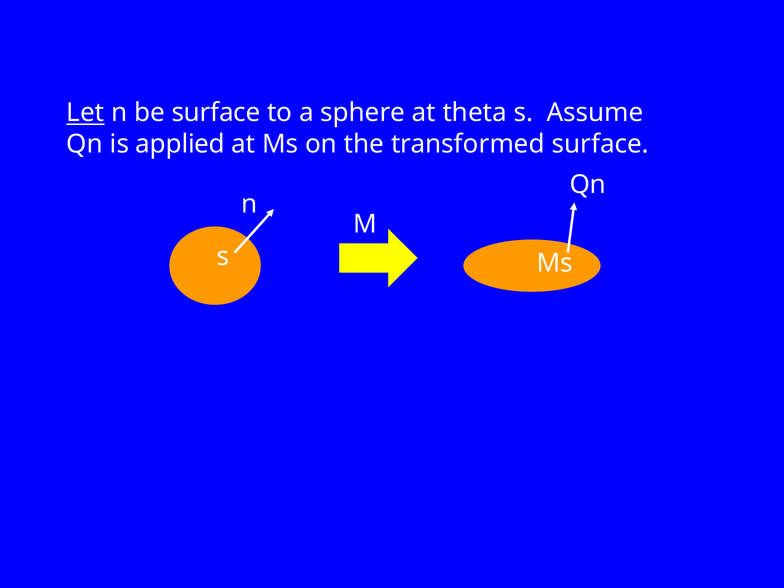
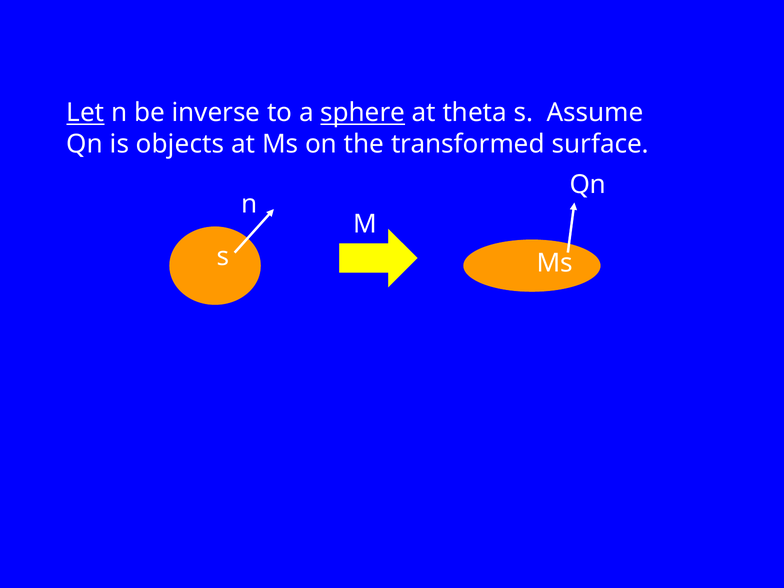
be surface: surface -> inverse
sphere underline: none -> present
applied: applied -> objects
